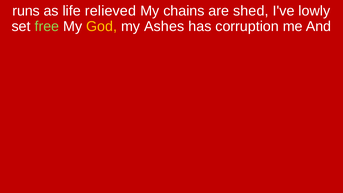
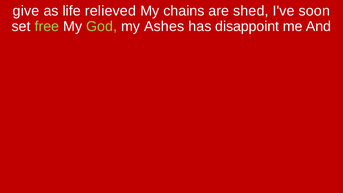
runs: runs -> give
lowly: lowly -> soon
God colour: yellow -> light green
corruption: corruption -> disappoint
